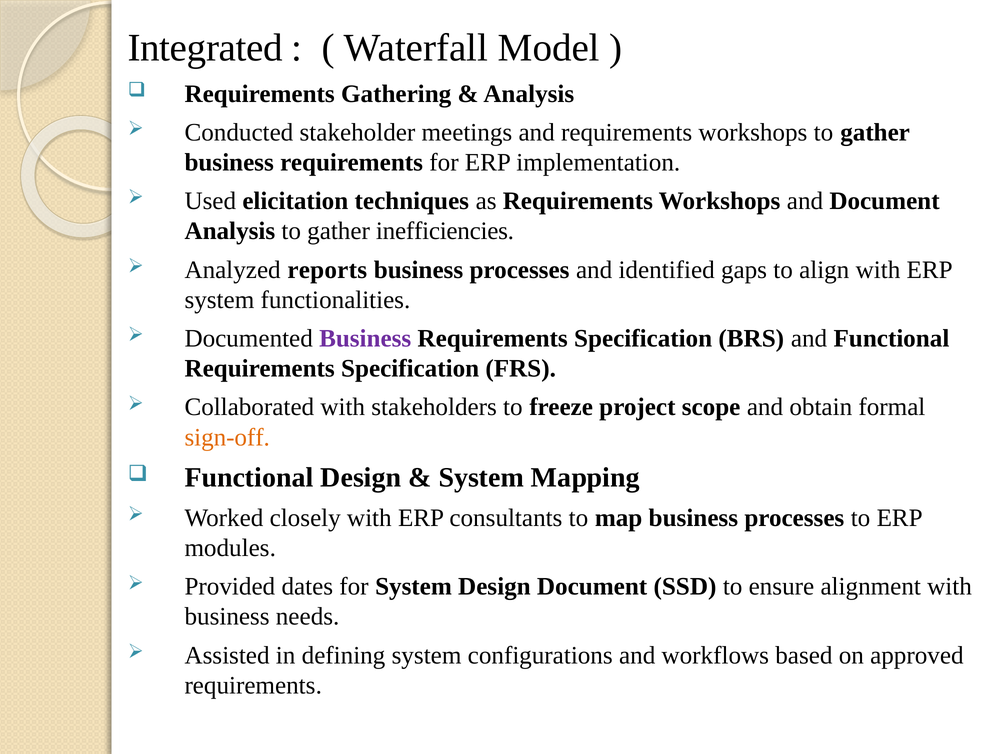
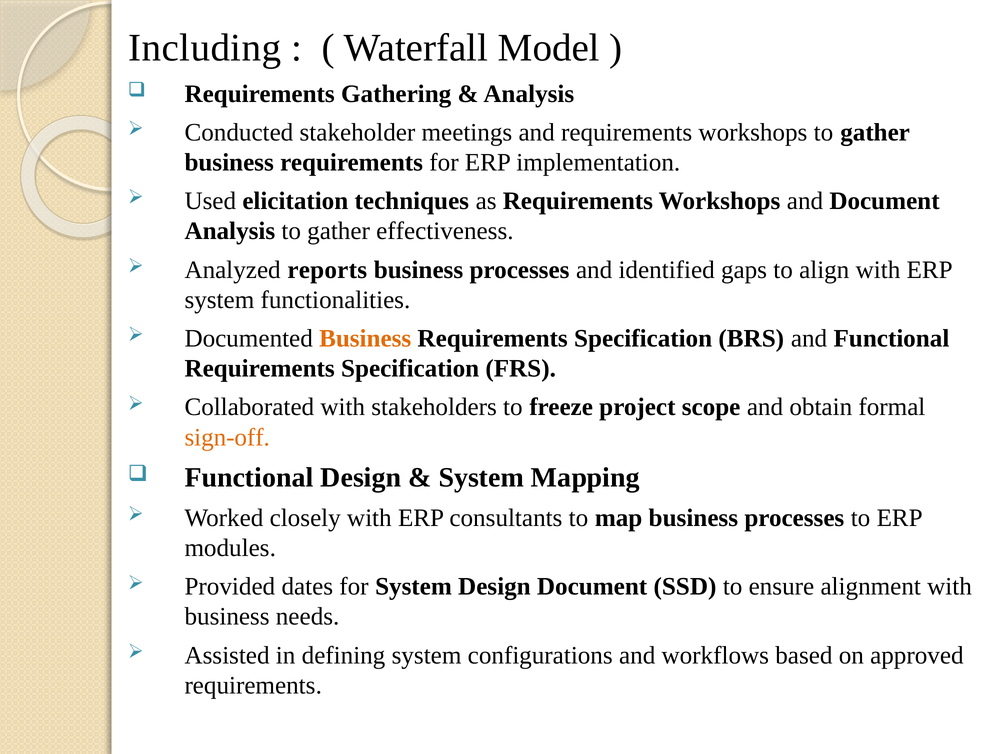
Integrated: Integrated -> Including
inefficiencies: inefficiencies -> effectiveness
Business at (365, 339) colour: purple -> orange
